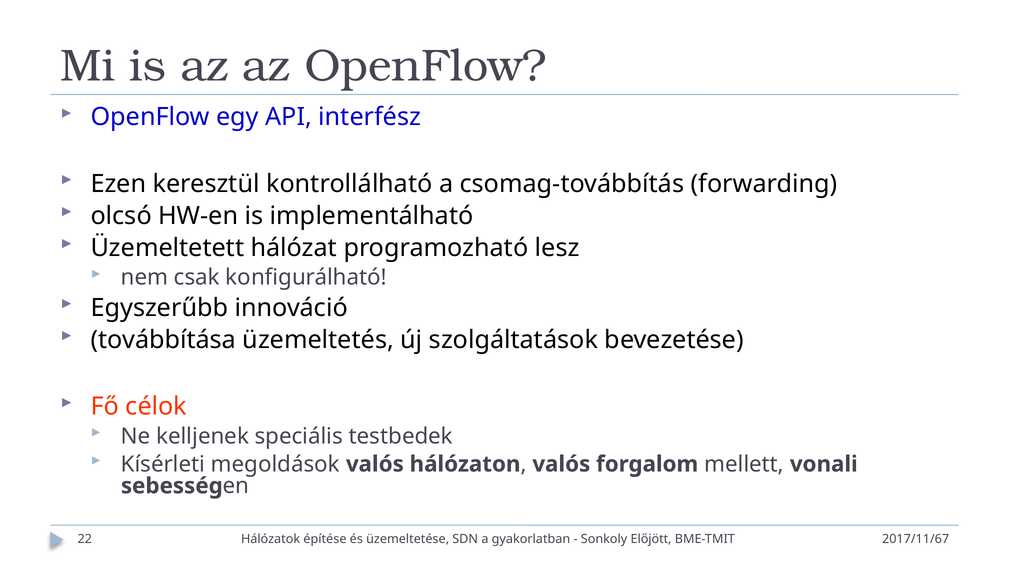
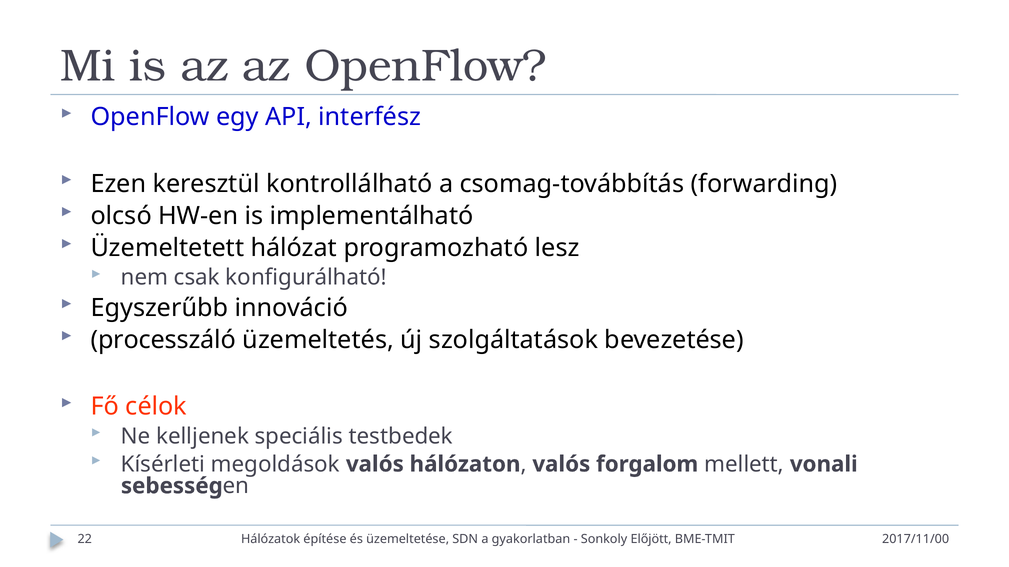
továbbítása: továbbítása -> processzáló
2017/11/67: 2017/11/67 -> 2017/11/00
